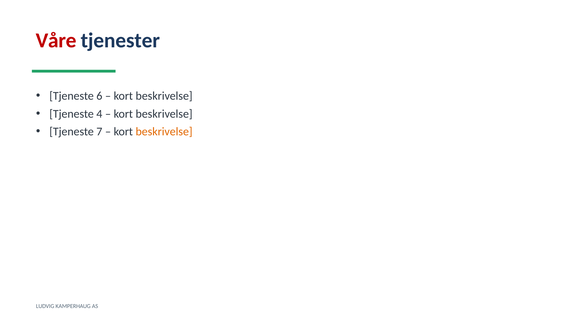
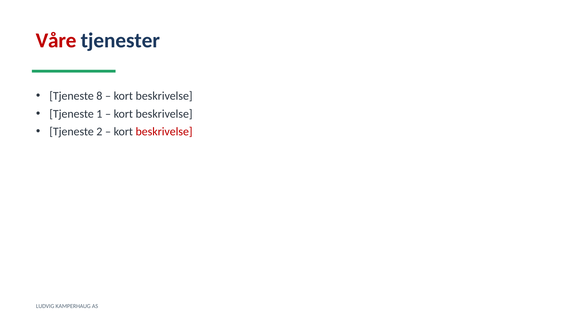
6: 6 -> 8
4: 4 -> 1
7: 7 -> 2
beskrivelse at (164, 131) colour: orange -> red
